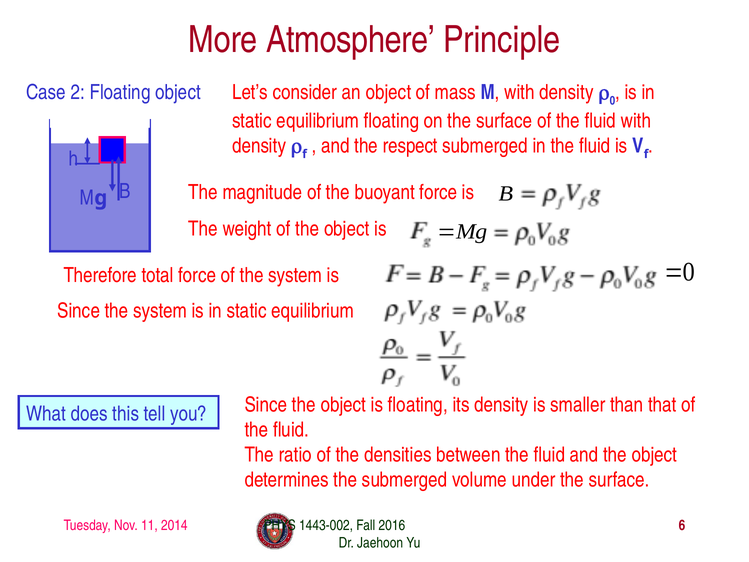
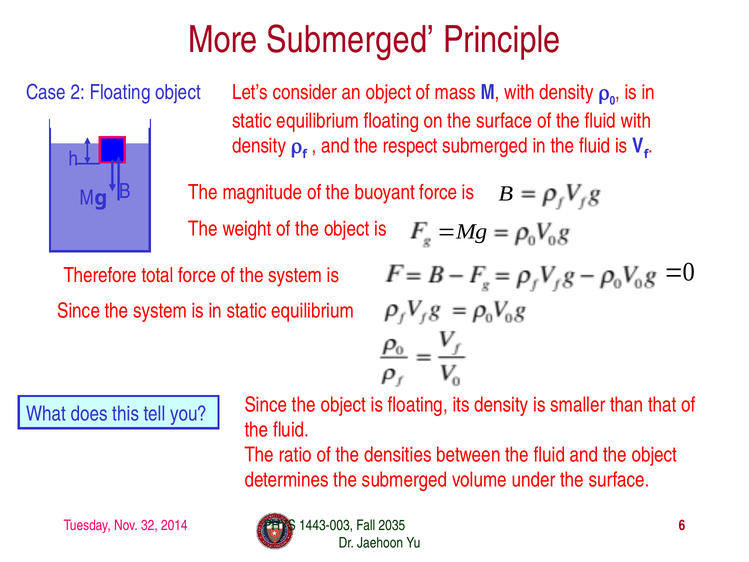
More Atmosphere: Atmosphere -> Submerged
11: 11 -> 32
1443-002: 1443-002 -> 1443-003
2016: 2016 -> 2035
